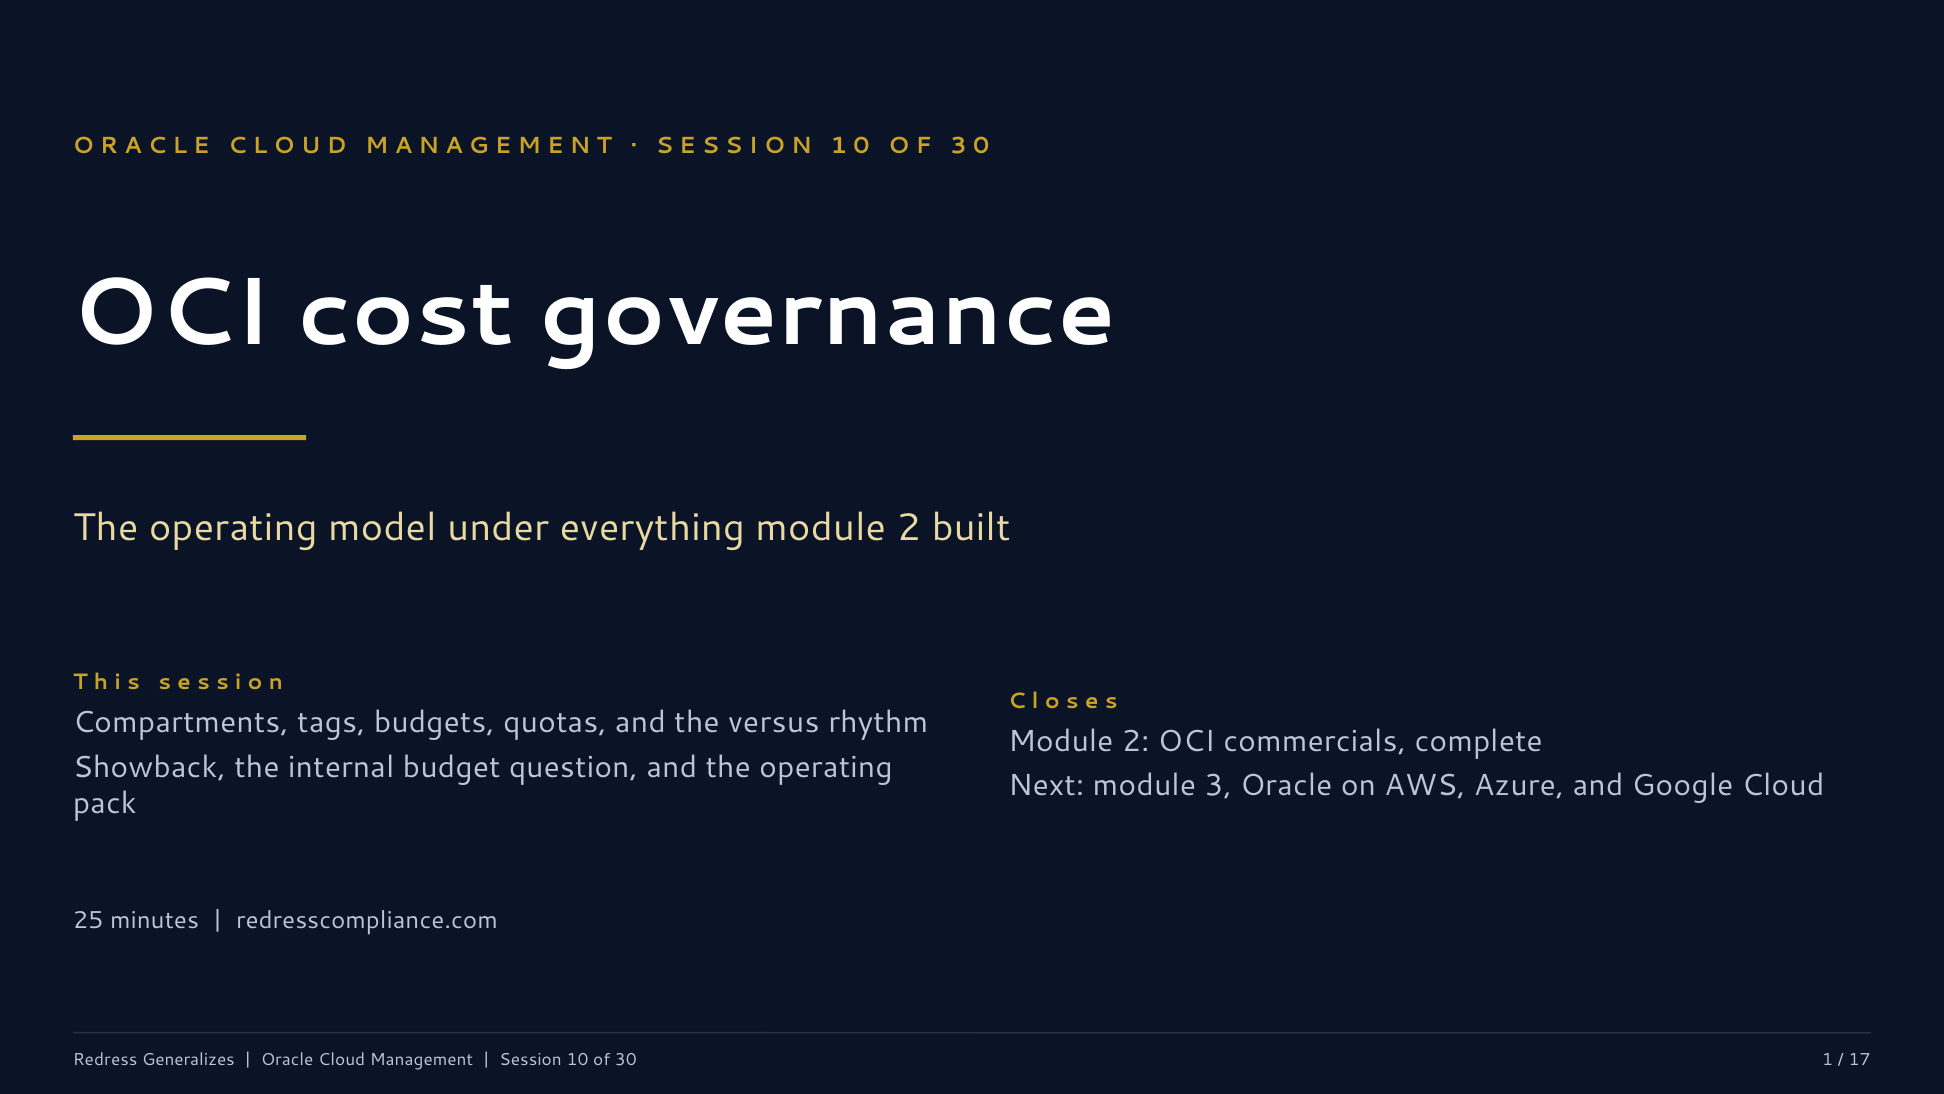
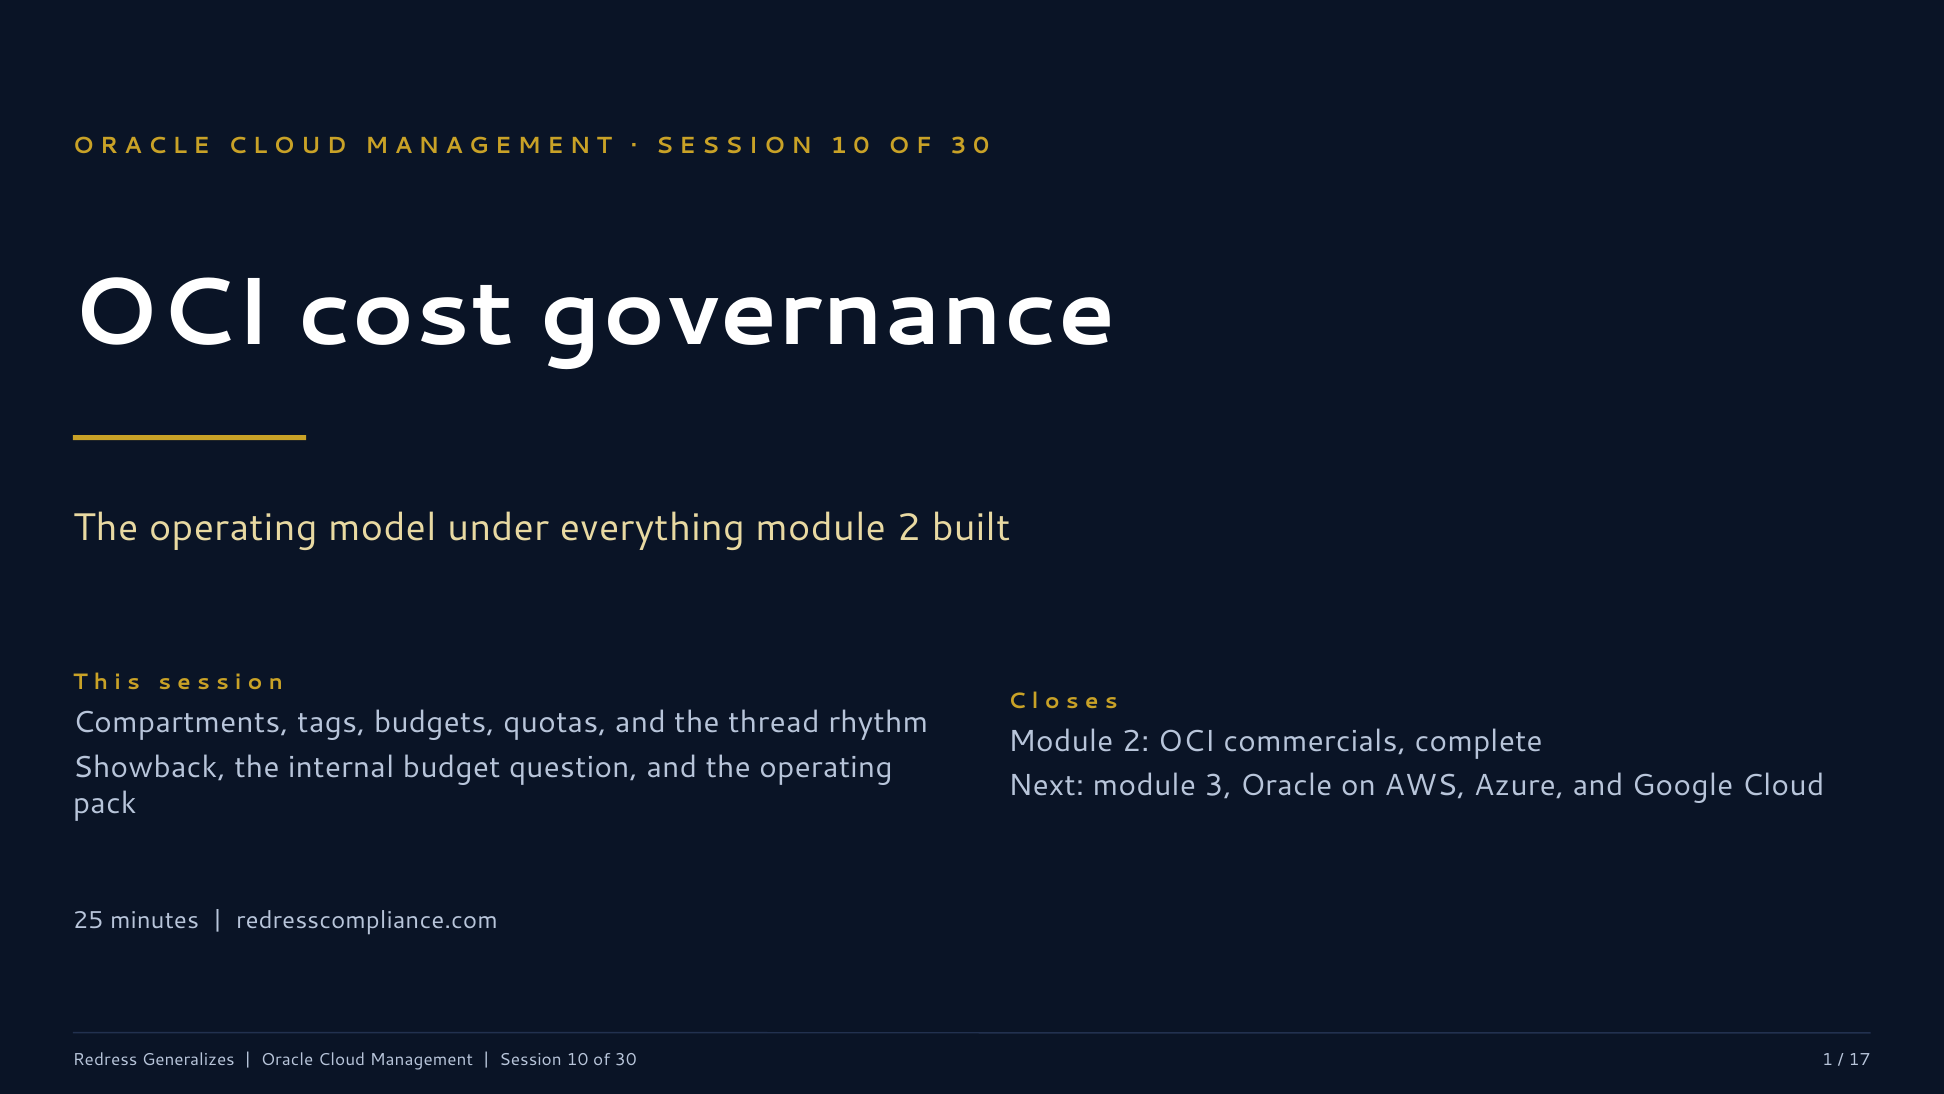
versus: versus -> thread
